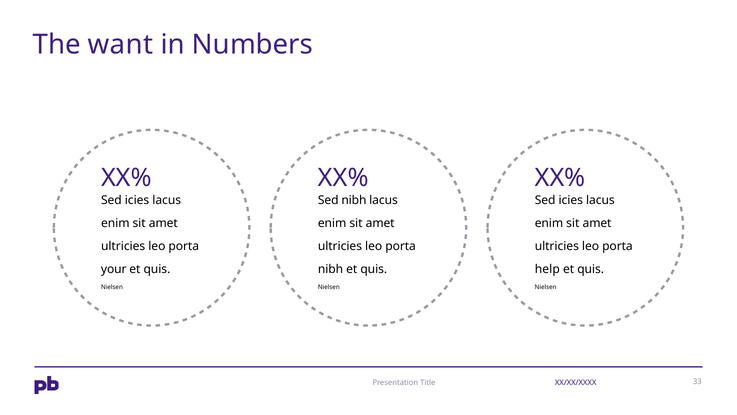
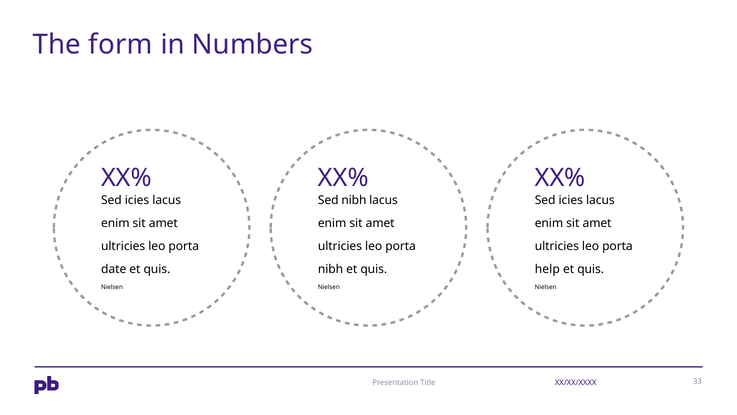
want: want -> form
your: your -> date
